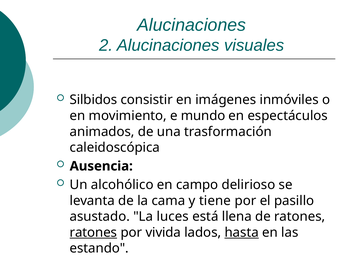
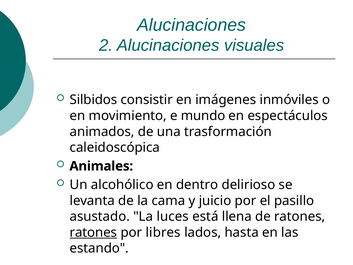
Ausencia: Ausencia -> Animales
campo: campo -> dentro
tiene: tiene -> juicio
vivida: vivida -> libres
hasta underline: present -> none
